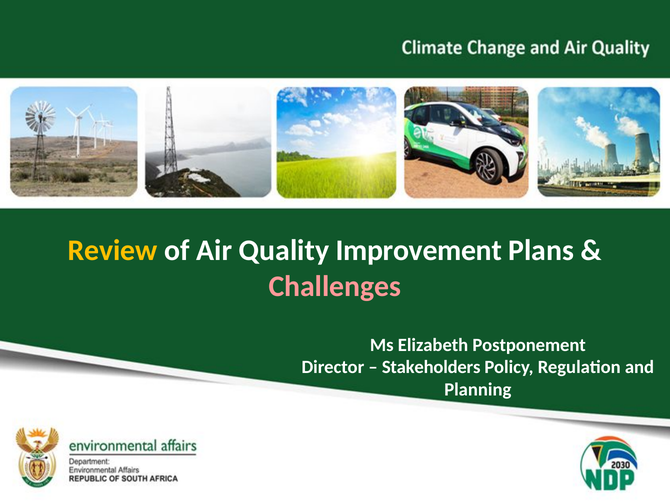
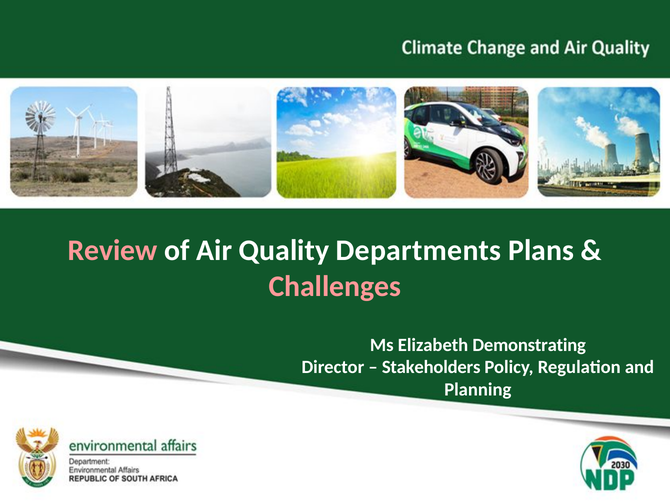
Review colour: yellow -> pink
Improvement: Improvement -> Departments
Postponement: Postponement -> Demonstrating
